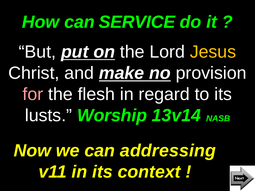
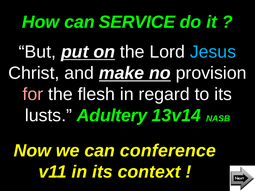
Jesus colour: yellow -> light blue
Worship: Worship -> Adultery
addressing: addressing -> conference
